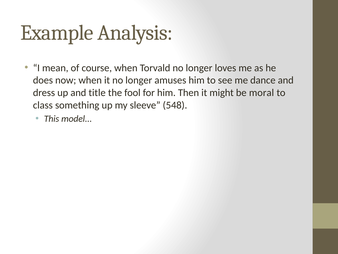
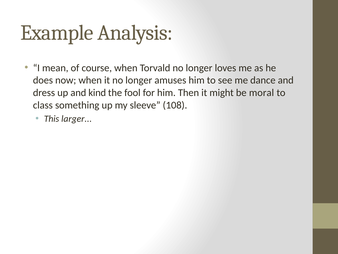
title: title -> kind
548: 548 -> 108
model: model -> larger
